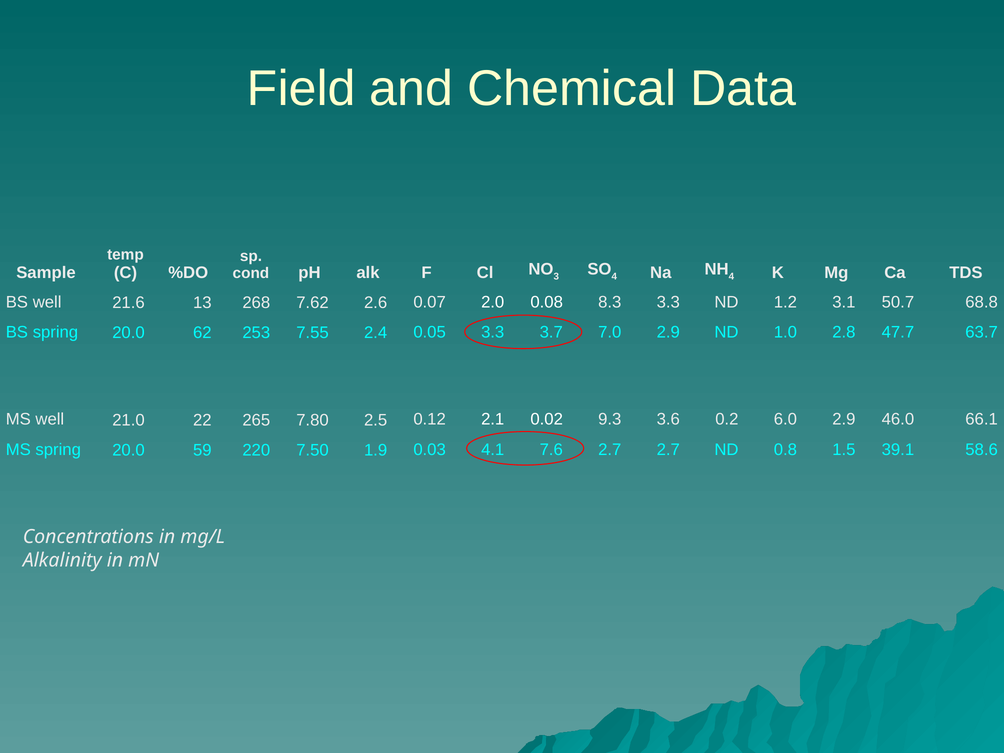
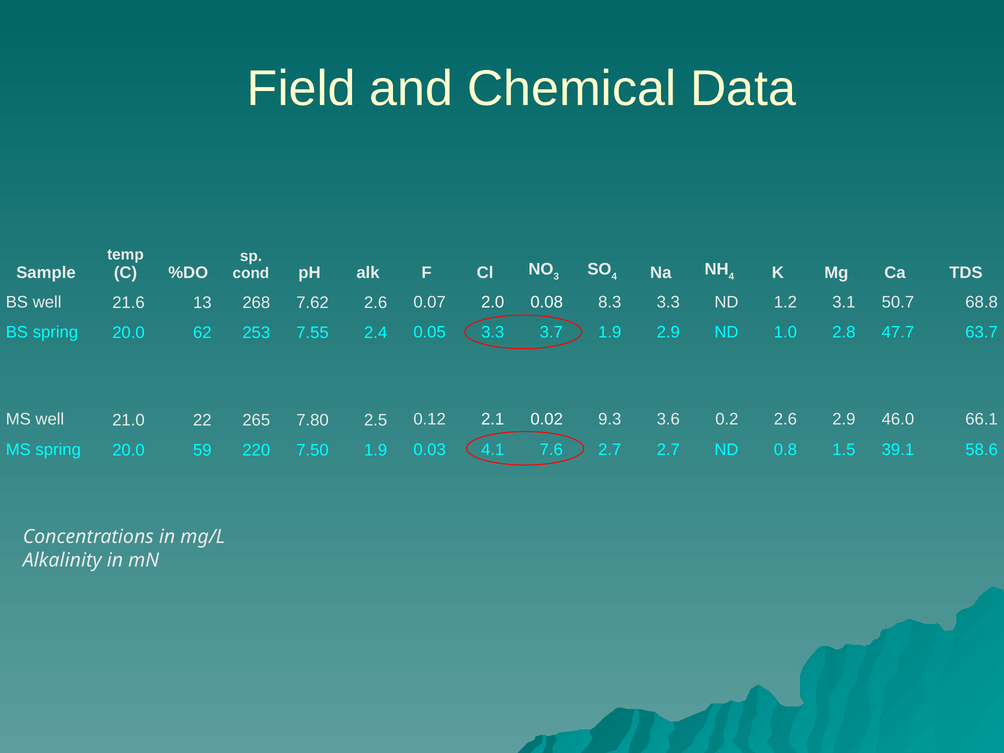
3.7 7.0: 7.0 -> 1.9
0.2 6.0: 6.0 -> 2.6
